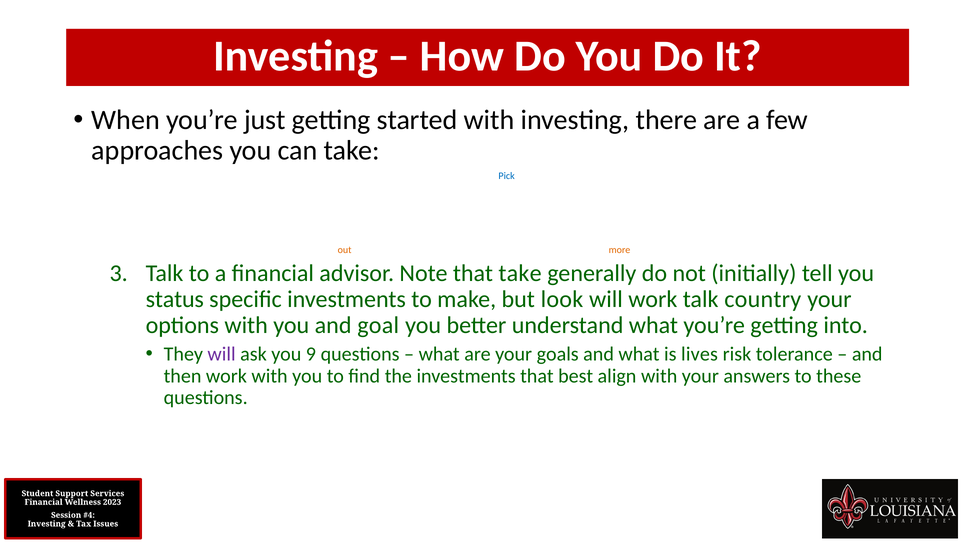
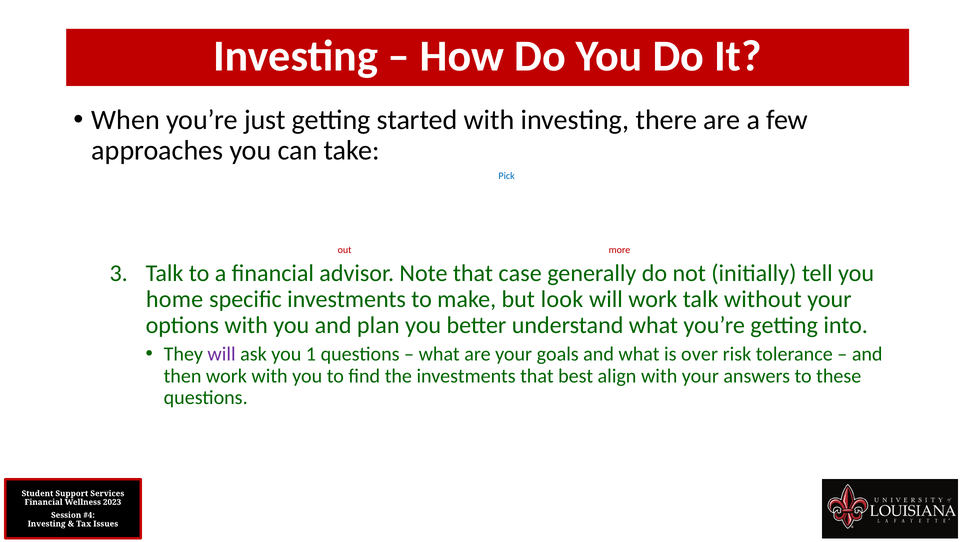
out colour: orange -> red
more at (620, 250) colour: orange -> red
that take: take -> case
status: status -> home
country: country -> without
goal: goal -> plan
you 9: 9 -> 1
lives: lives -> over
